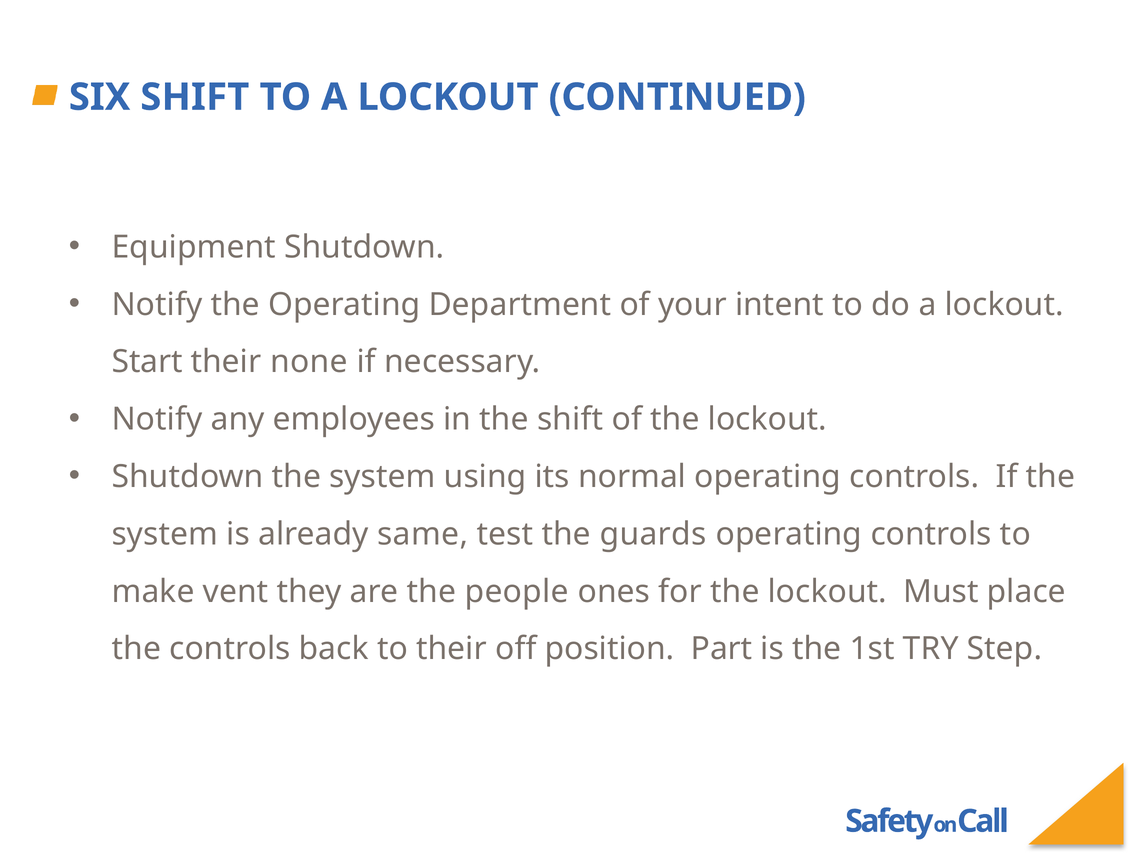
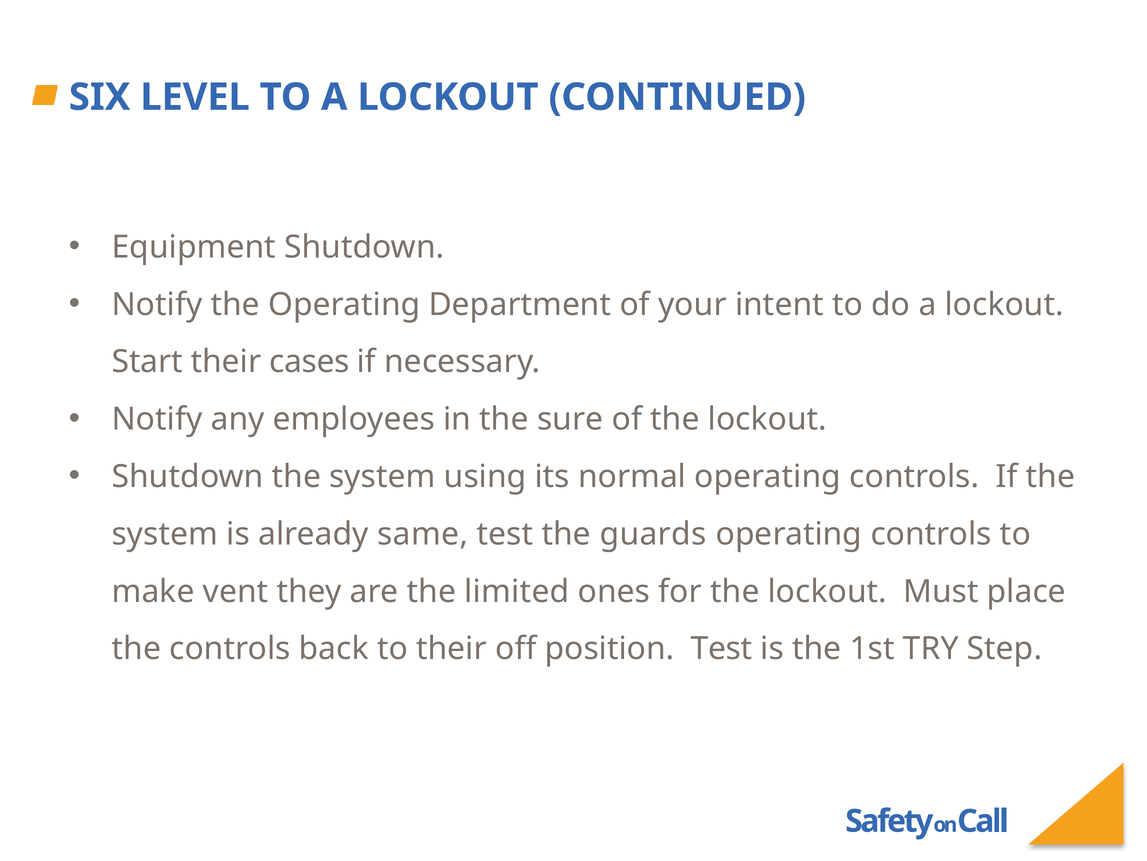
SIX SHIFT: SHIFT -> LEVEL
none: none -> cases
the shift: shift -> sure
people: people -> limited
position Part: Part -> Test
